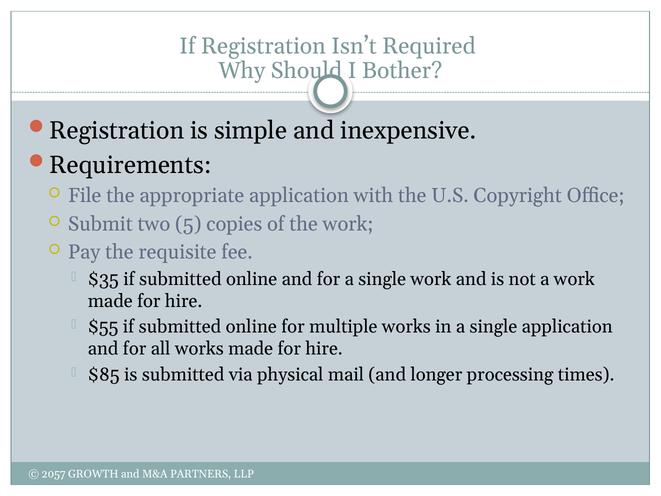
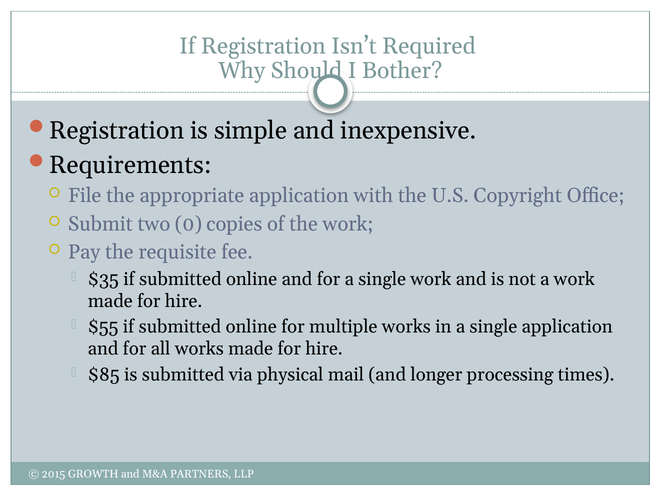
5: 5 -> 0
2057: 2057 -> 2015
